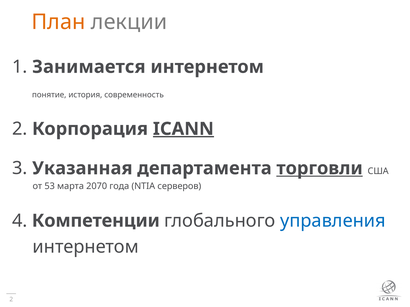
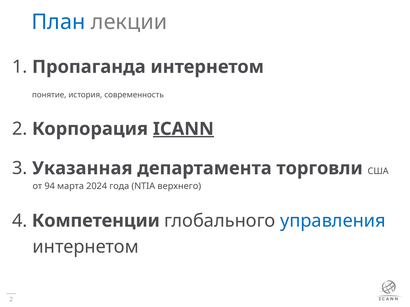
План colour: orange -> blue
Занимается: Занимается -> Пропаганда
торговли underline: present -> none
53: 53 -> 94
2070: 2070 -> 2024
серверов: серверов -> верхнего
